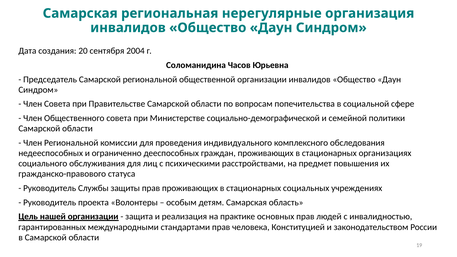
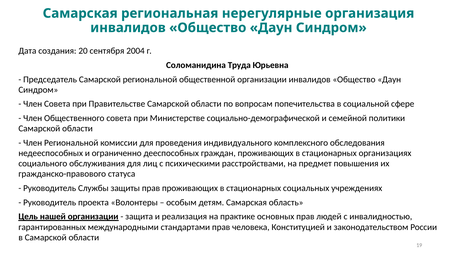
Часов: Часов -> Труда
